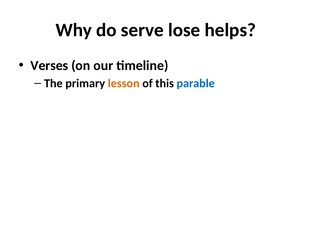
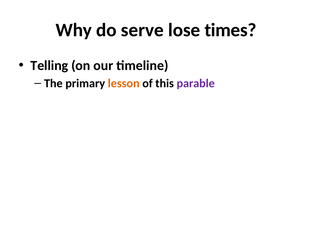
helps: helps -> times
Verses: Verses -> Telling
parable colour: blue -> purple
